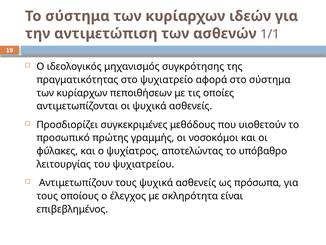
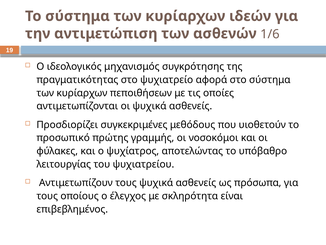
1/1: 1/1 -> 1/6
